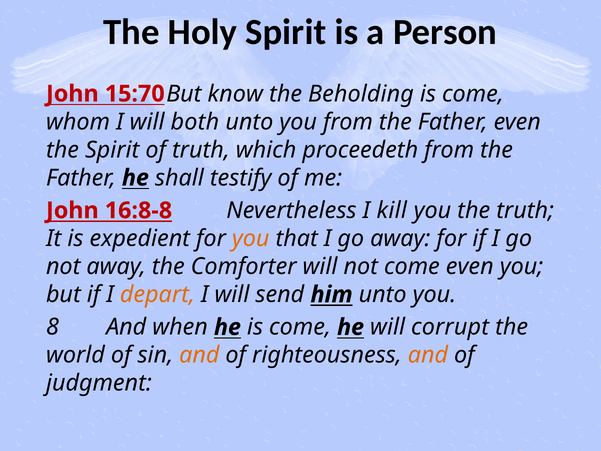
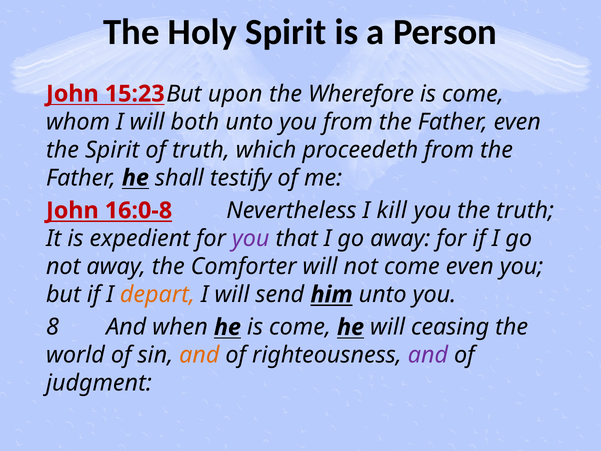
15:70: 15:70 -> 15:23
know: know -> upon
Beholding: Beholding -> Wherefore
16:8‑8: 16:8‑8 -> 16:0‑8
you at (251, 238) colour: orange -> purple
corrupt: corrupt -> ceasing
and at (428, 355) colour: orange -> purple
